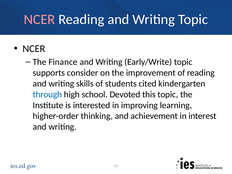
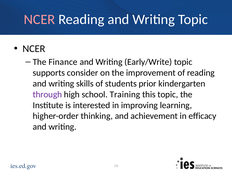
cited: cited -> prior
through colour: blue -> purple
Devoted: Devoted -> Training
interest: interest -> efficacy
